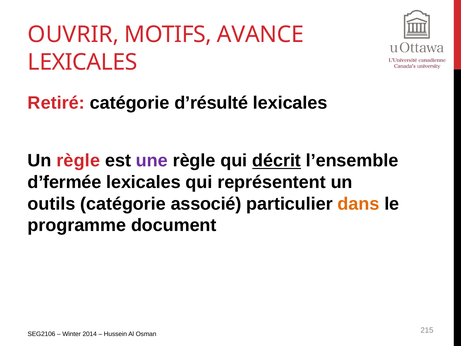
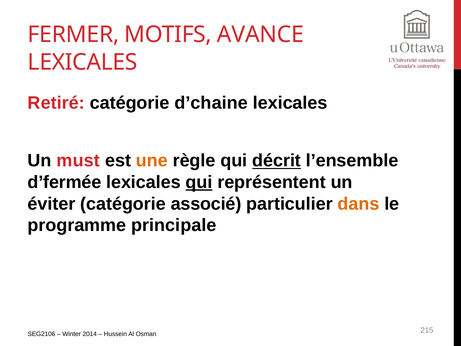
OUVRIR: OUVRIR -> FERMER
d’résulté: d’résulté -> d’chaine
Un règle: règle -> must
une colour: purple -> orange
qui at (199, 182) underline: none -> present
outils: outils -> éviter
document: document -> principale
